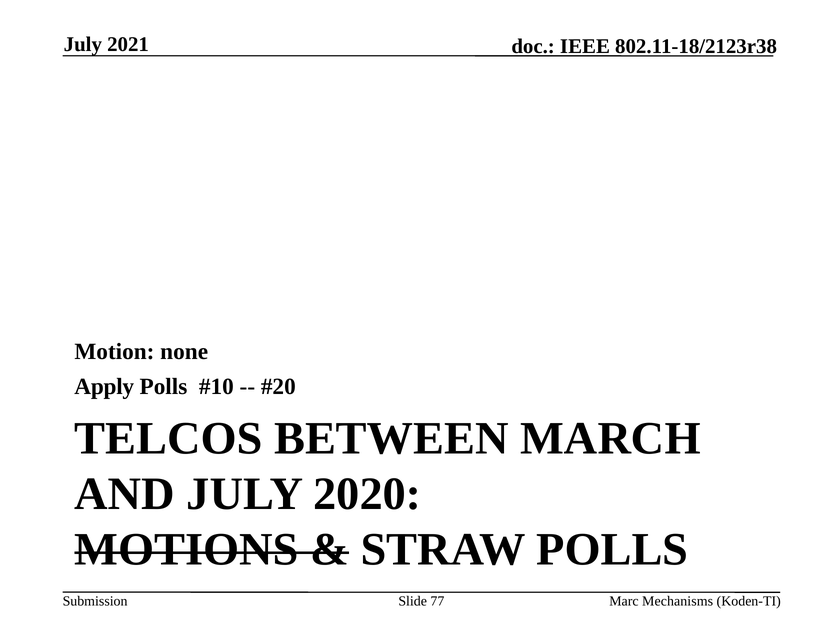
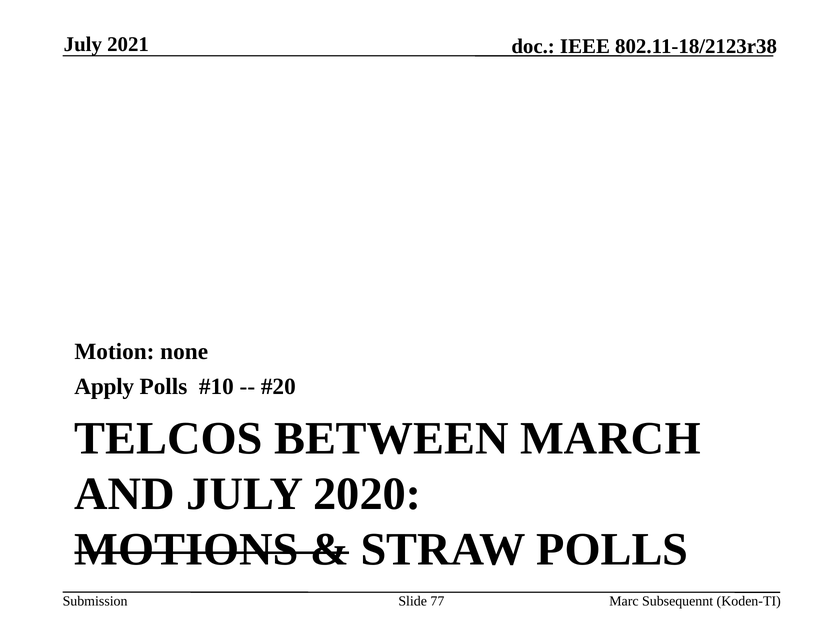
Mechanisms: Mechanisms -> Subsequennt
